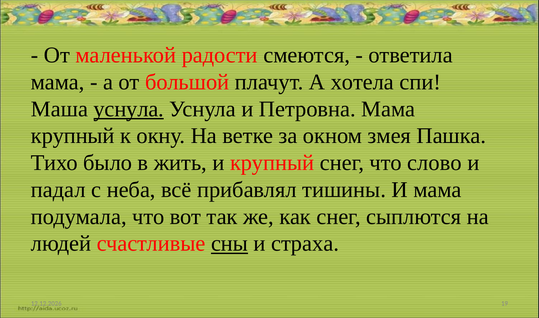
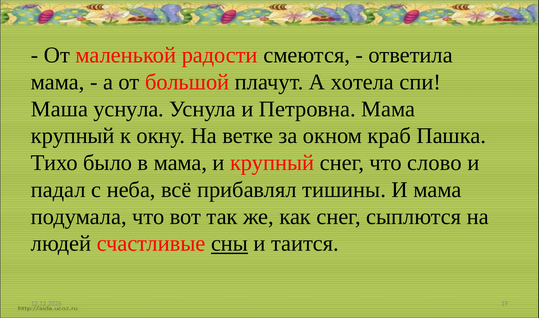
уснула at (129, 109) underline: present -> none
змея: змея -> краб
в жить: жить -> мама
страха: страха -> таится
